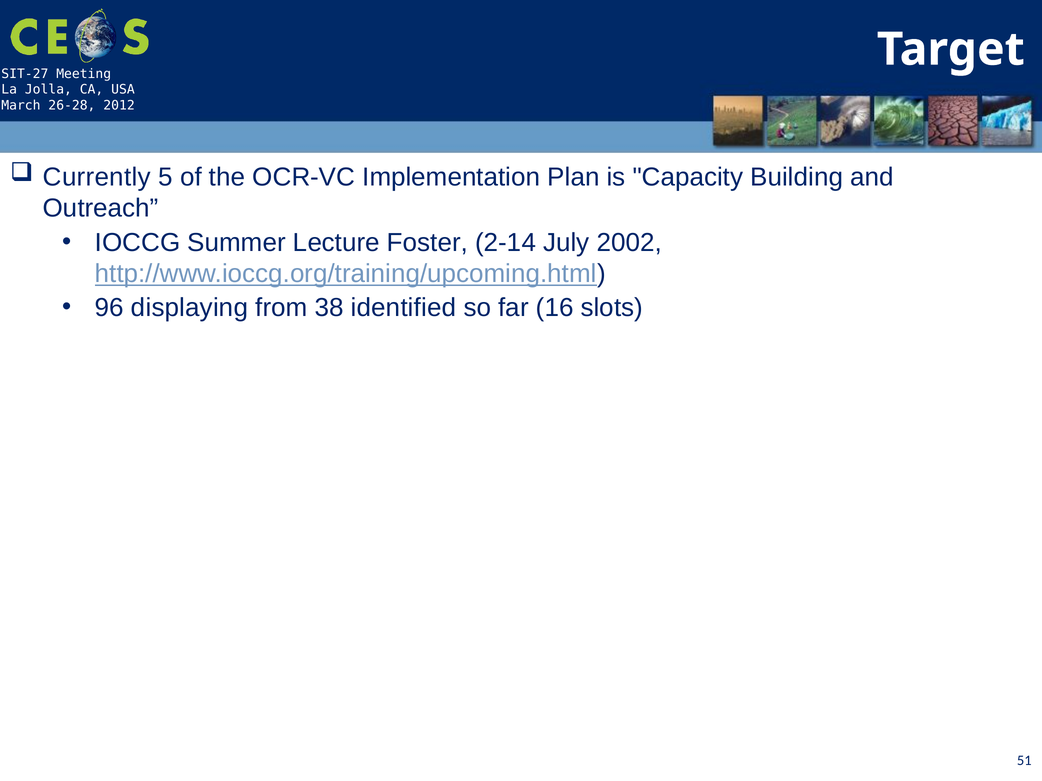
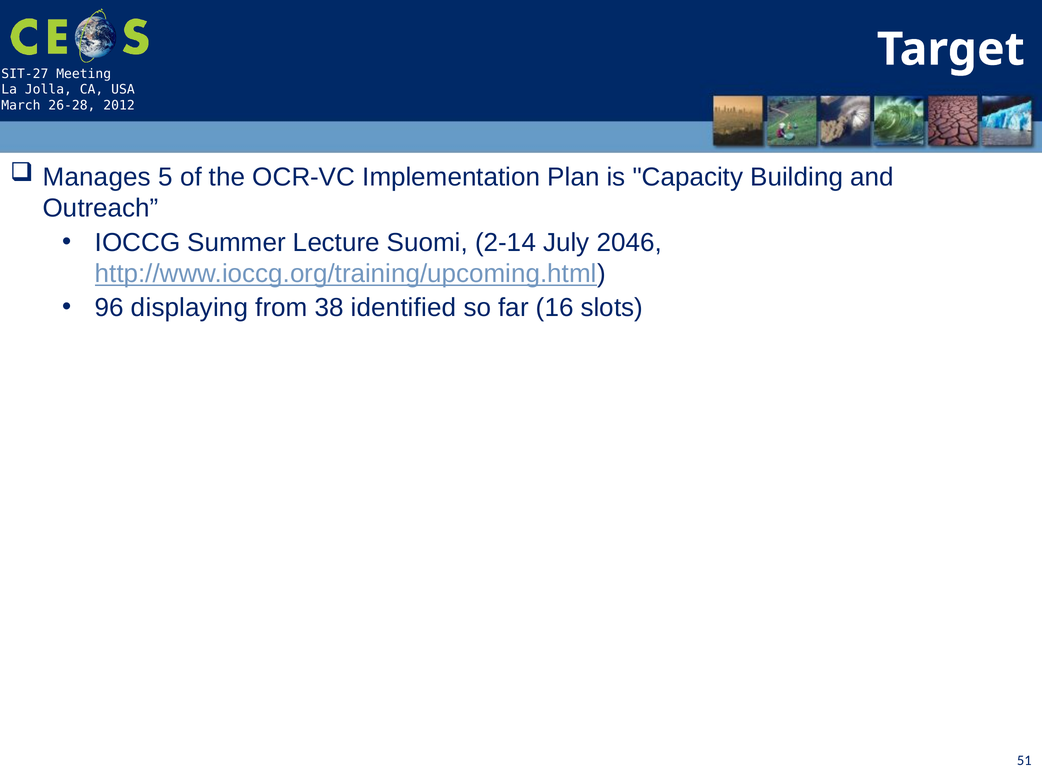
Currently: Currently -> Manages
Foster: Foster -> Suomi
2002: 2002 -> 2046
